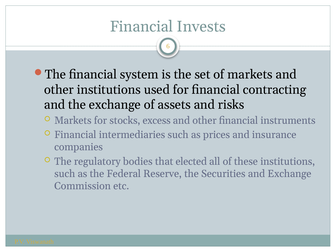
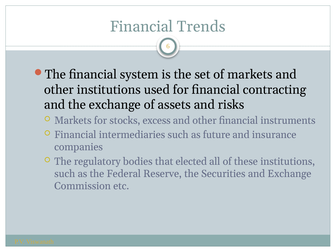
Invests: Invests -> Trends
prices: prices -> future
